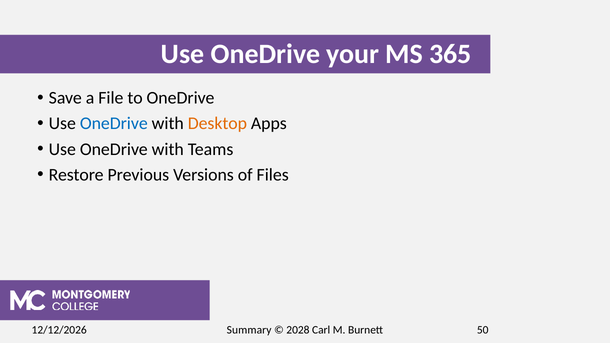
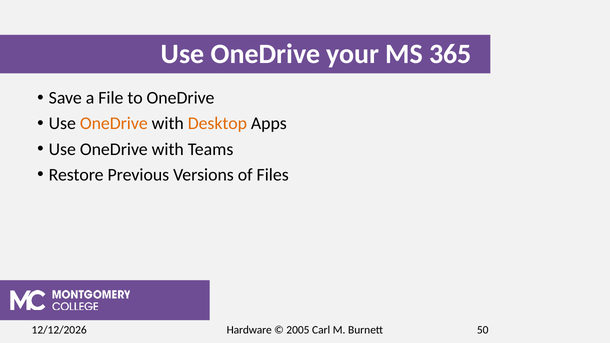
OneDrive at (114, 124) colour: blue -> orange
Summary: Summary -> Hardware
2028: 2028 -> 2005
